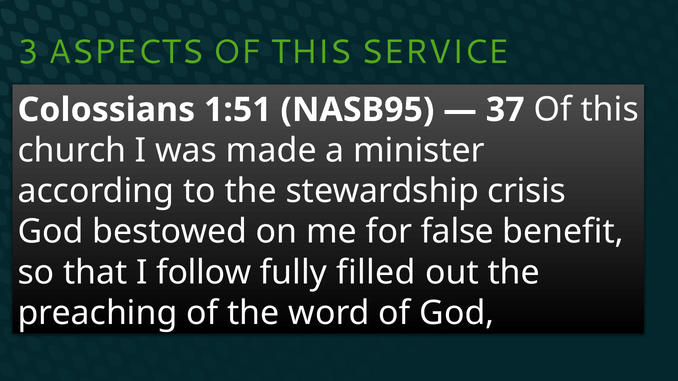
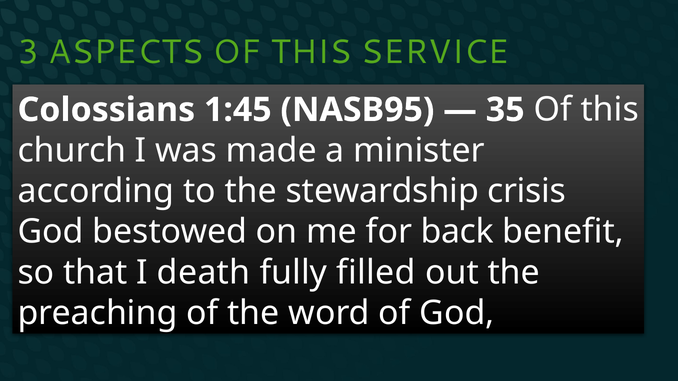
1:51: 1:51 -> 1:45
37: 37 -> 35
false: false -> back
follow: follow -> death
